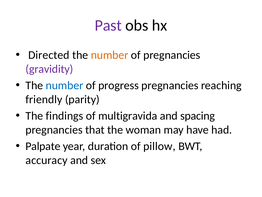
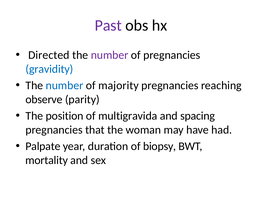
number at (110, 55) colour: orange -> purple
gravidity colour: purple -> blue
progress: progress -> majority
friendly: friendly -> observe
findings: findings -> position
pillow: pillow -> biopsy
accuracy: accuracy -> mortality
